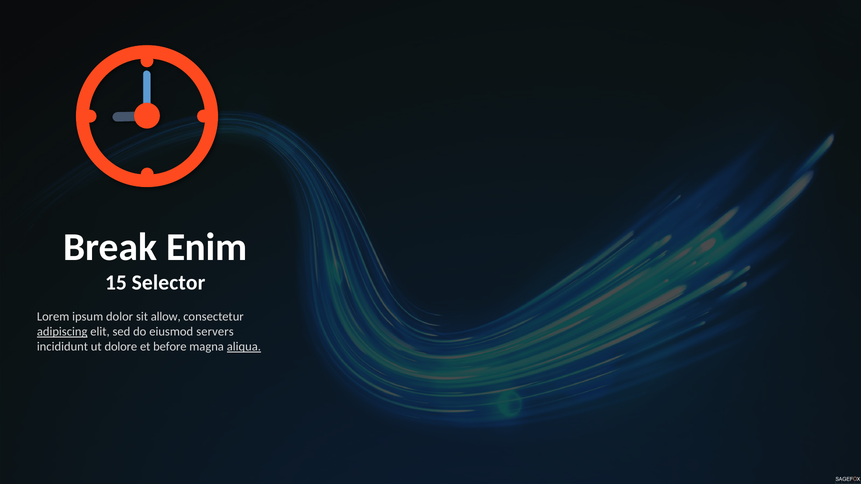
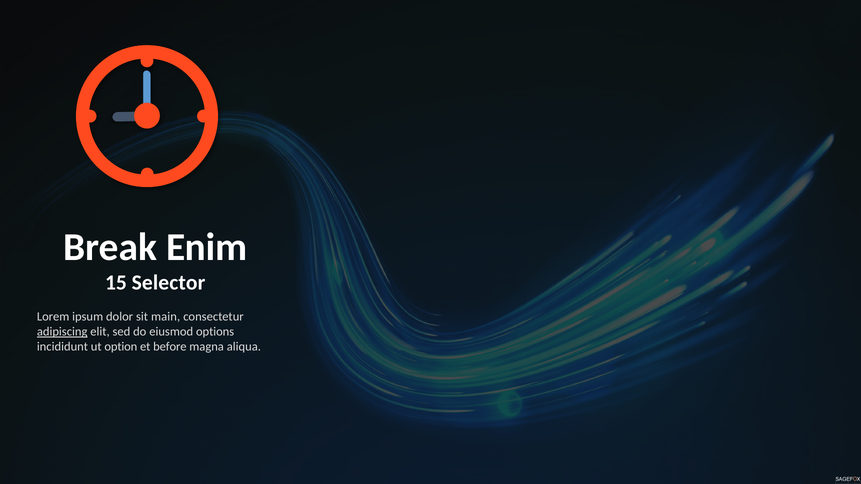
allow: allow -> main
servers: servers -> options
dolore: dolore -> option
aliqua underline: present -> none
